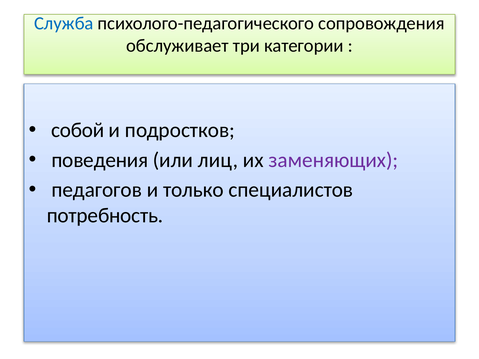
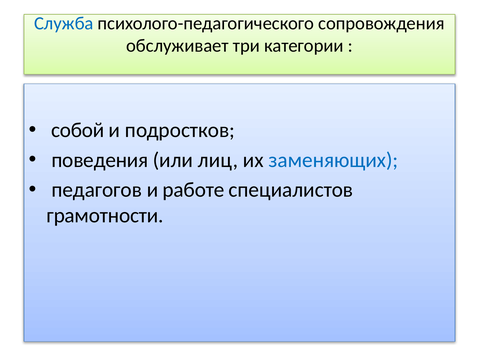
заменяющих colour: purple -> blue
только: только -> работе
потребность: потребность -> грамотности
